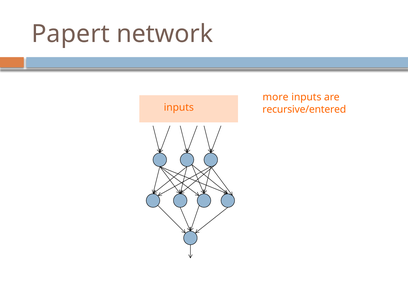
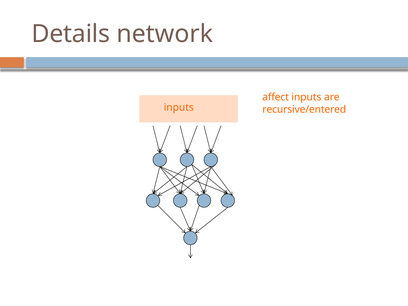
Papert: Papert -> Details
more: more -> affect
